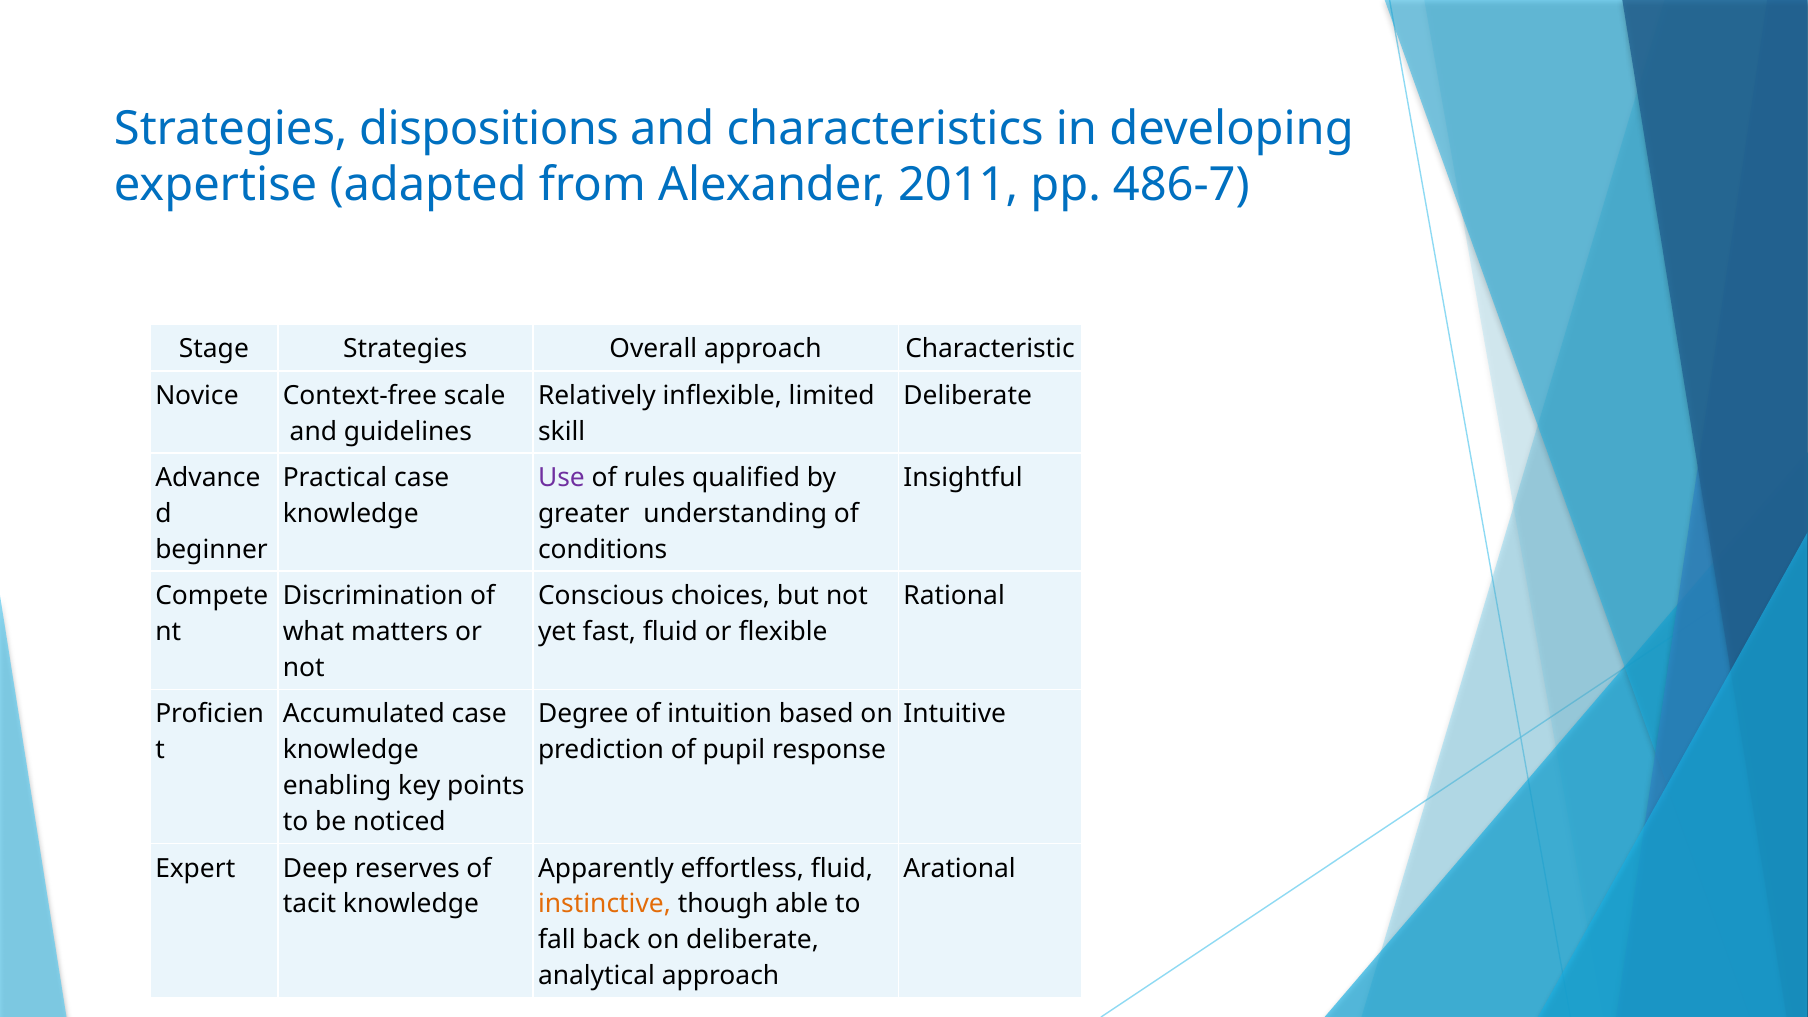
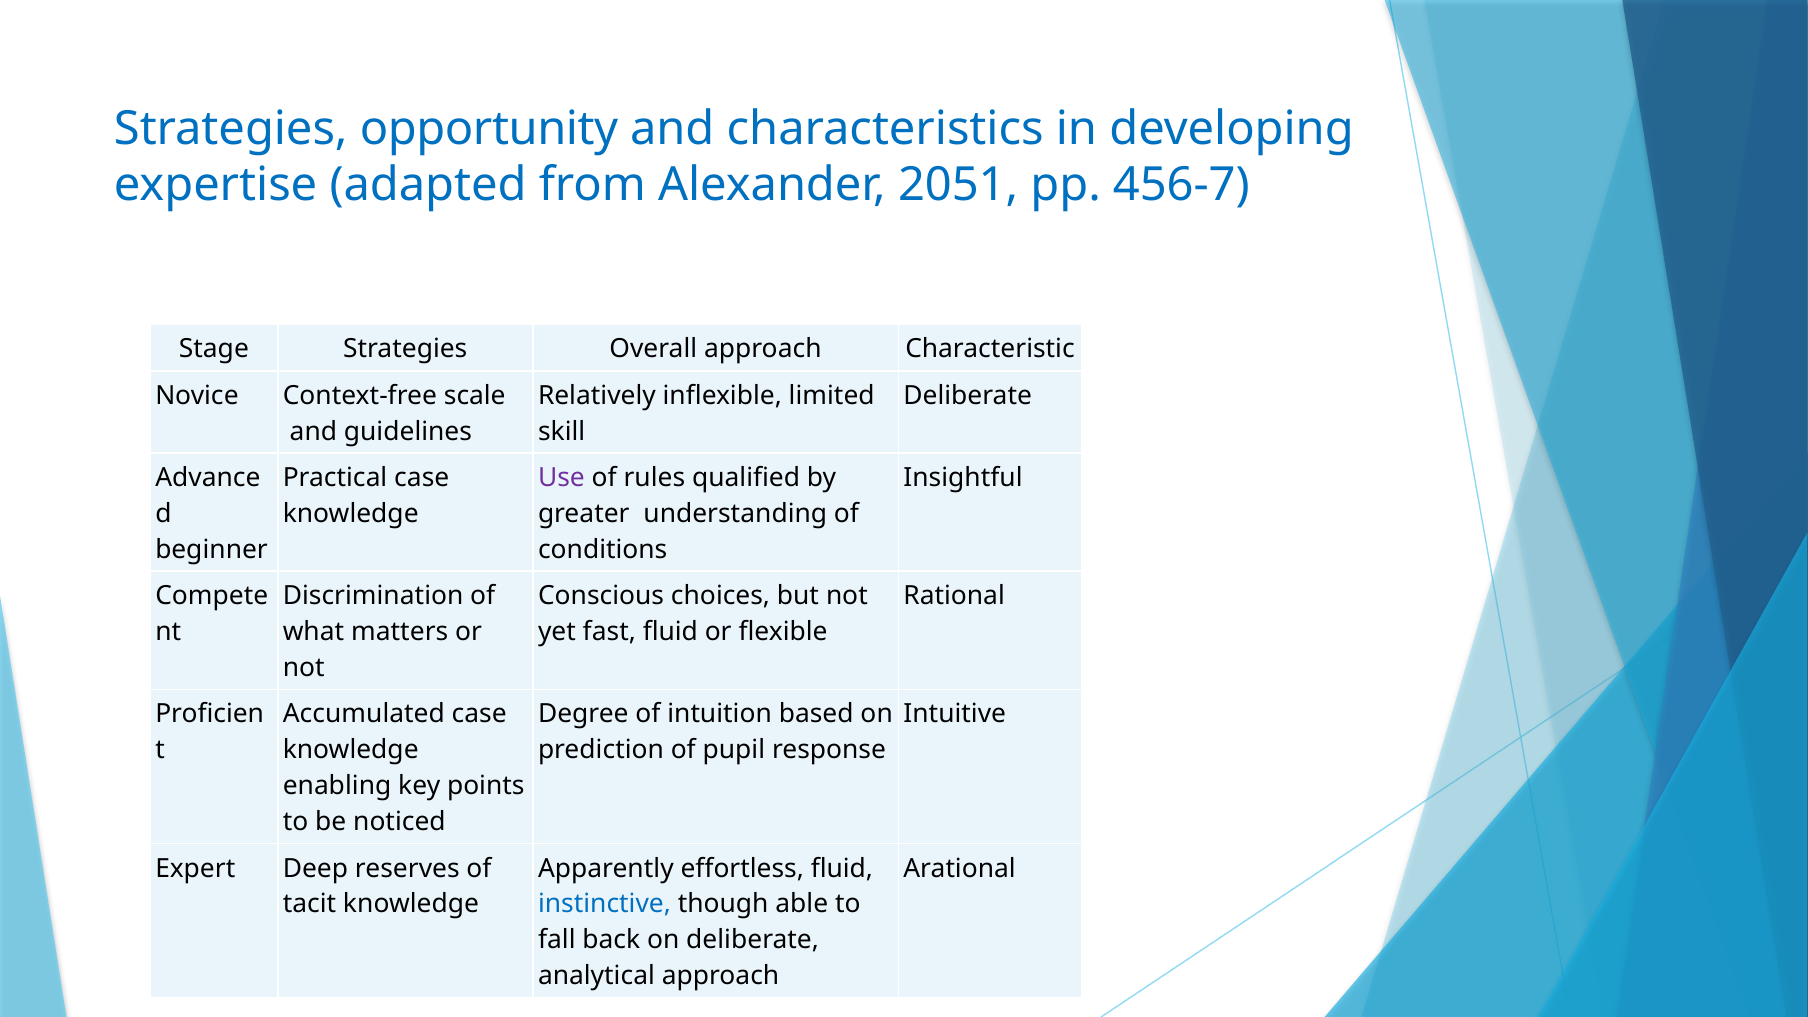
dispositions: dispositions -> opportunity
2011: 2011 -> 2051
486-7: 486-7 -> 456-7
instinctive colour: orange -> blue
